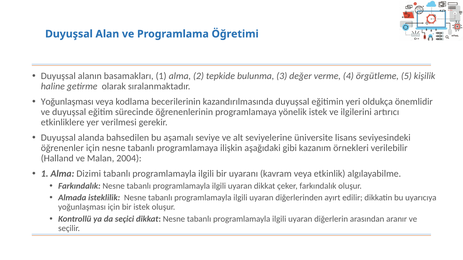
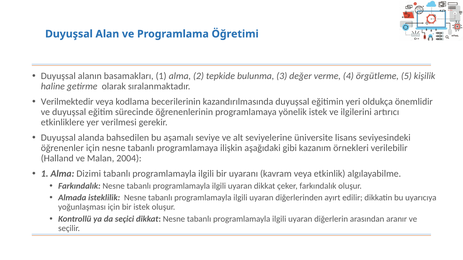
Yoğunlaşması at (67, 102): Yoğunlaşması -> Verilmektedir
